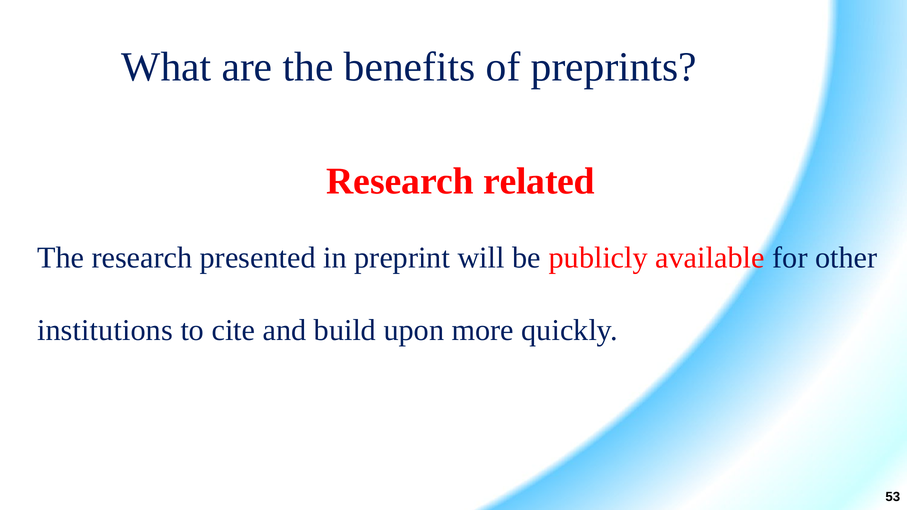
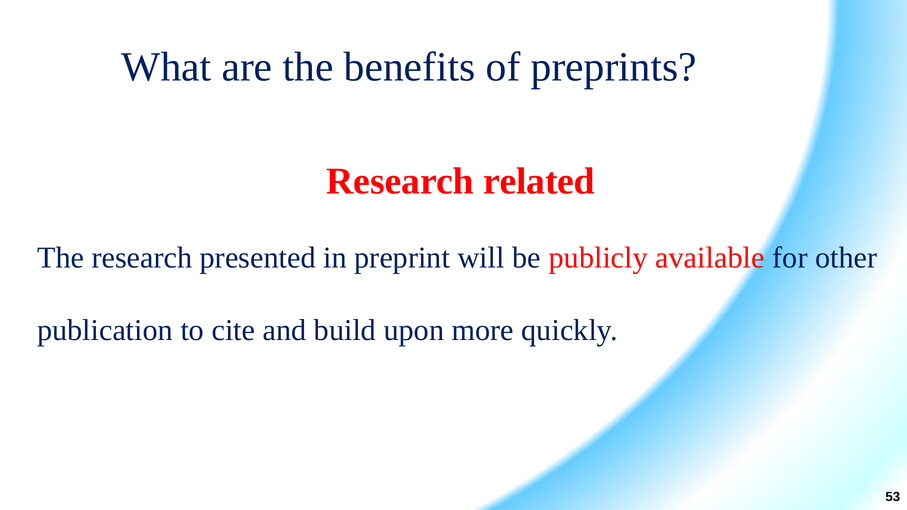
institutions: institutions -> publication
